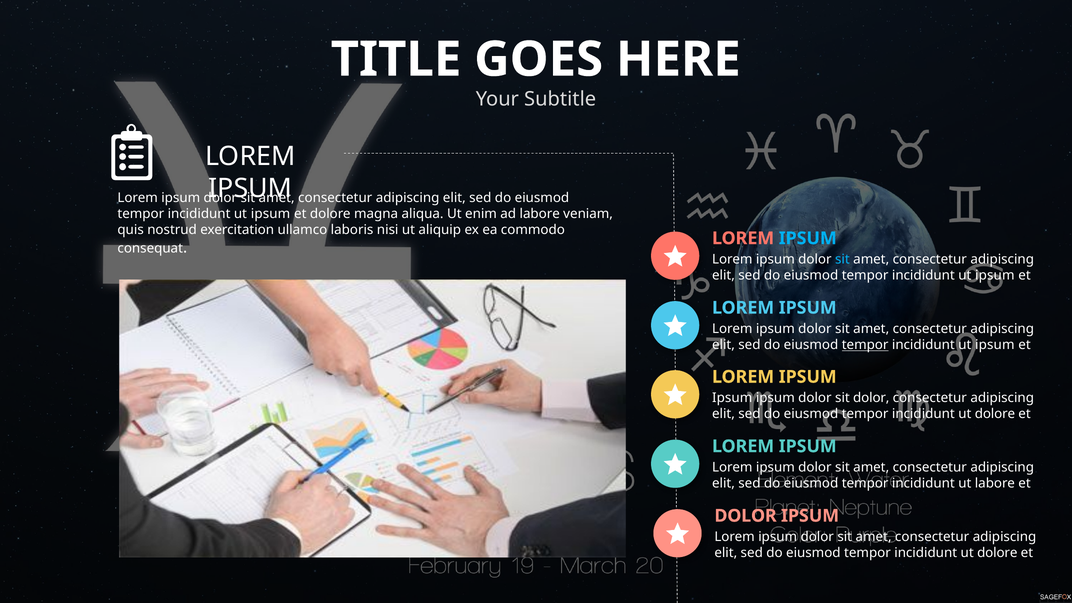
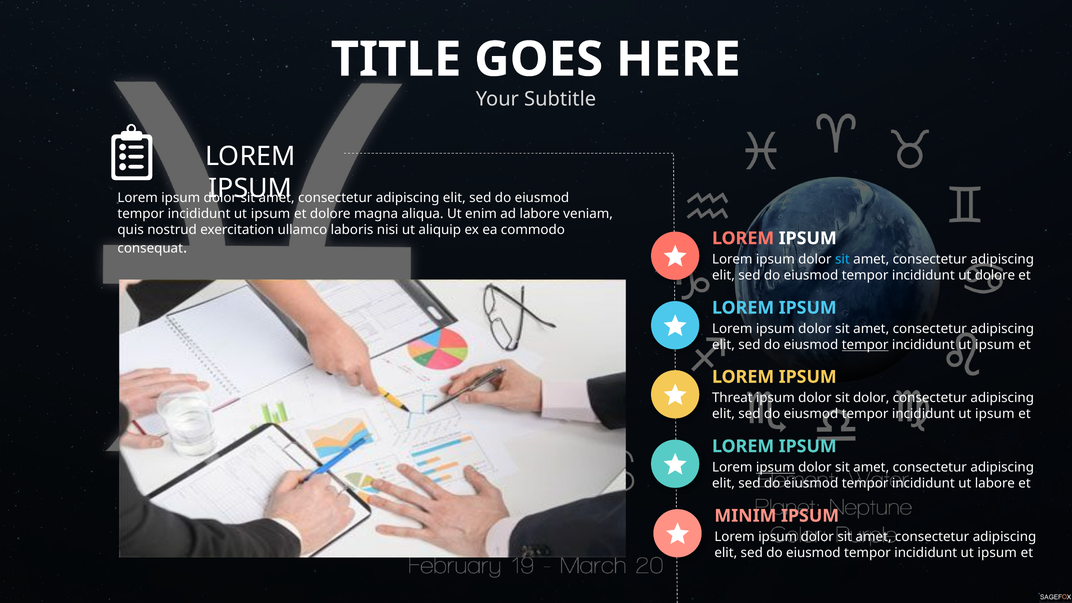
IPSUM at (808, 238) colour: light blue -> white
ipsum at (995, 276): ipsum -> dolore
Ipsum at (732, 398): Ipsum -> Threat
dolore at (995, 414): dolore -> ipsum
ipsum at (775, 467) underline: none -> present
DOLOR at (746, 516): DOLOR -> MINIM
dolore at (997, 553): dolore -> ipsum
